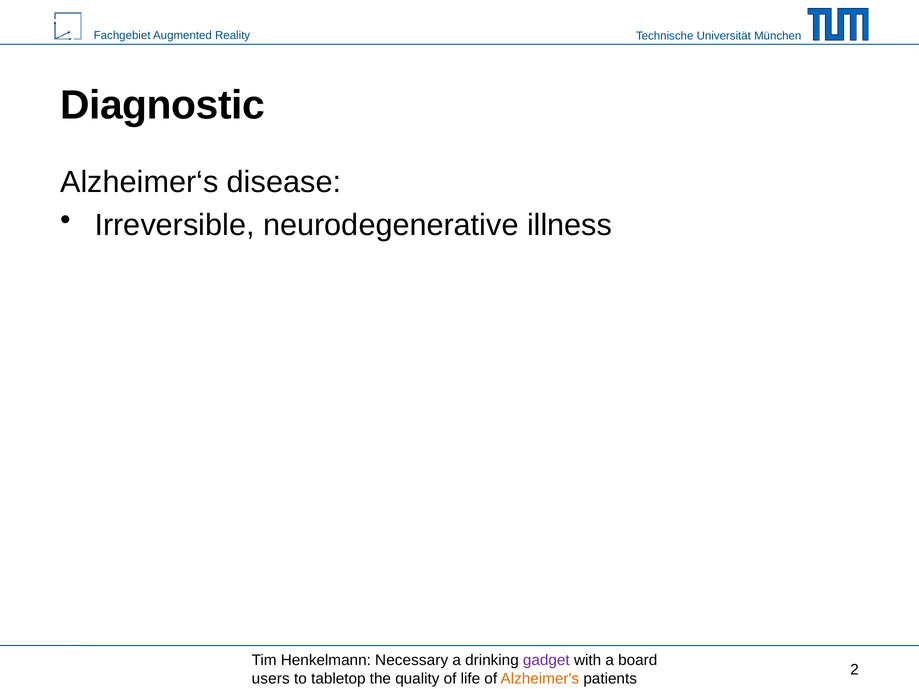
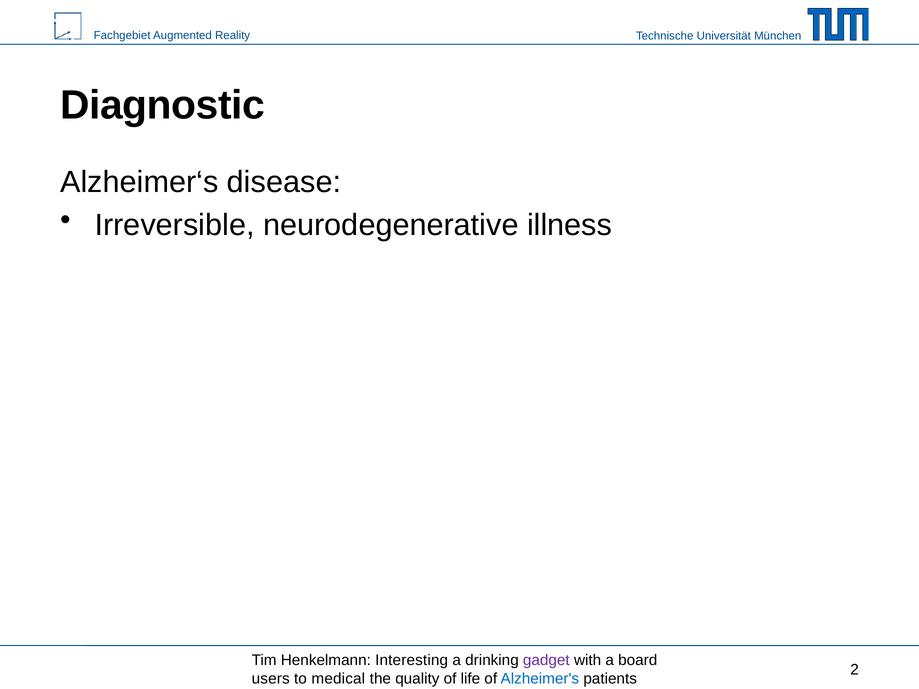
Necessary: Necessary -> Interesting
tabletop: tabletop -> medical
Alzheimer's colour: orange -> blue
